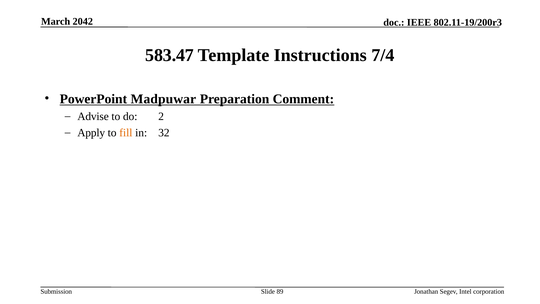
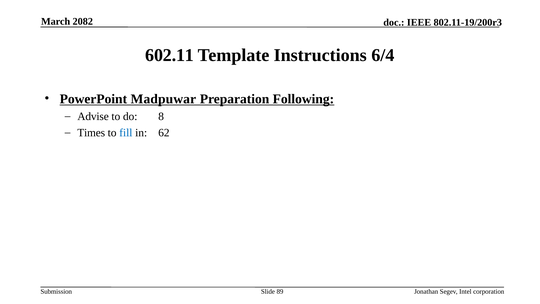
2042: 2042 -> 2082
583.47: 583.47 -> 602.11
7/4: 7/4 -> 6/4
Comment: Comment -> Following
2: 2 -> 8
Apply: Apply -> Times
fill colour: orange -> blue
32: 32 -> 62
